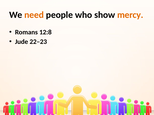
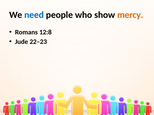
need colour: orange -> blue
